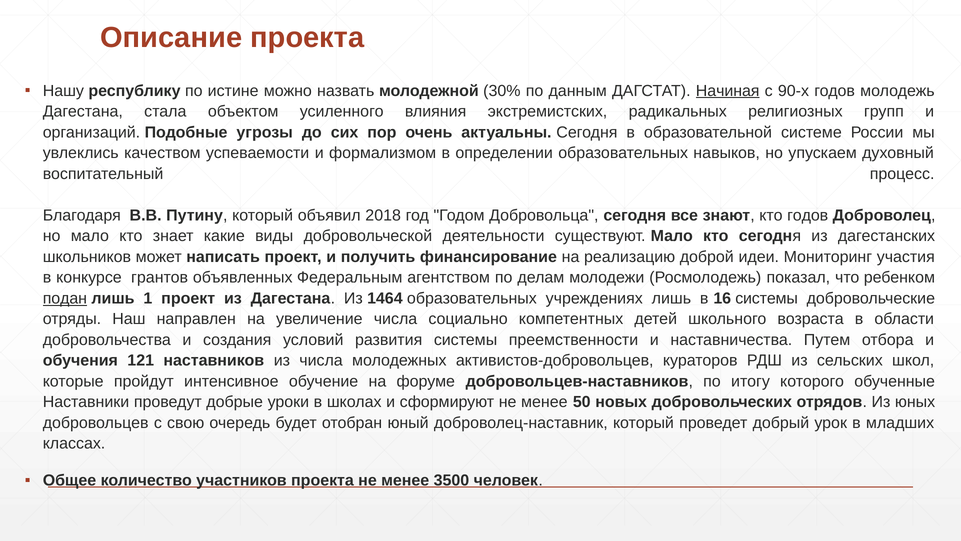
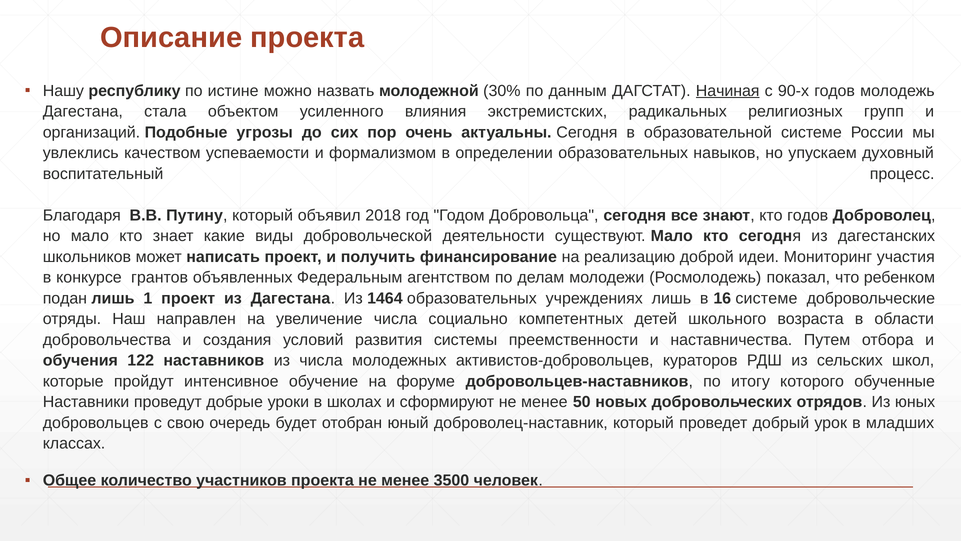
подан underline: present -> none
16 системы: системы -> системе
121: 121 -> 122
